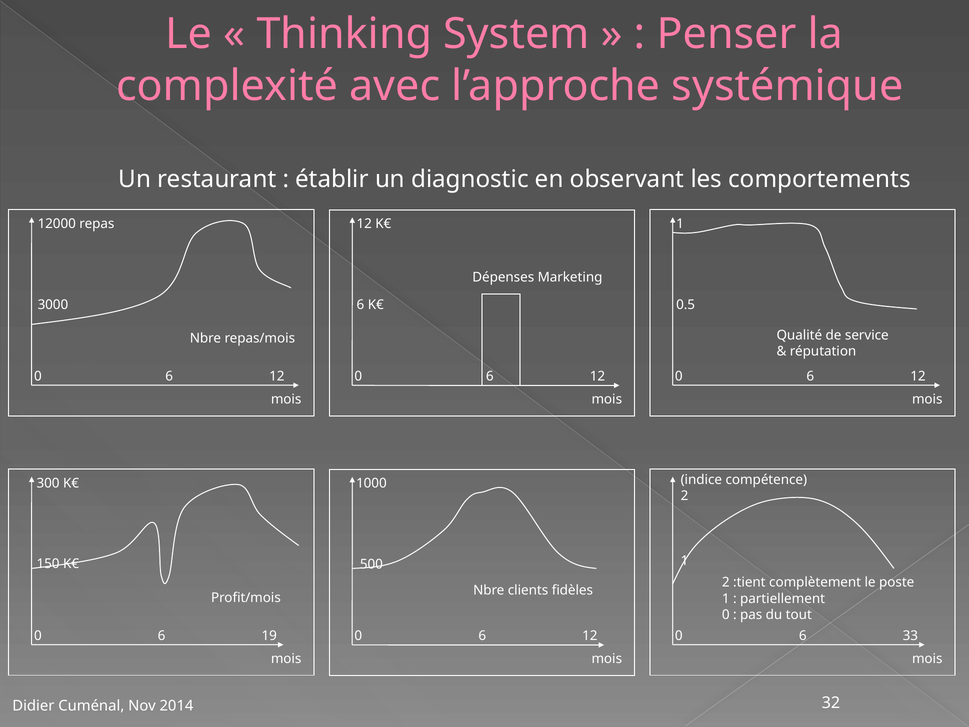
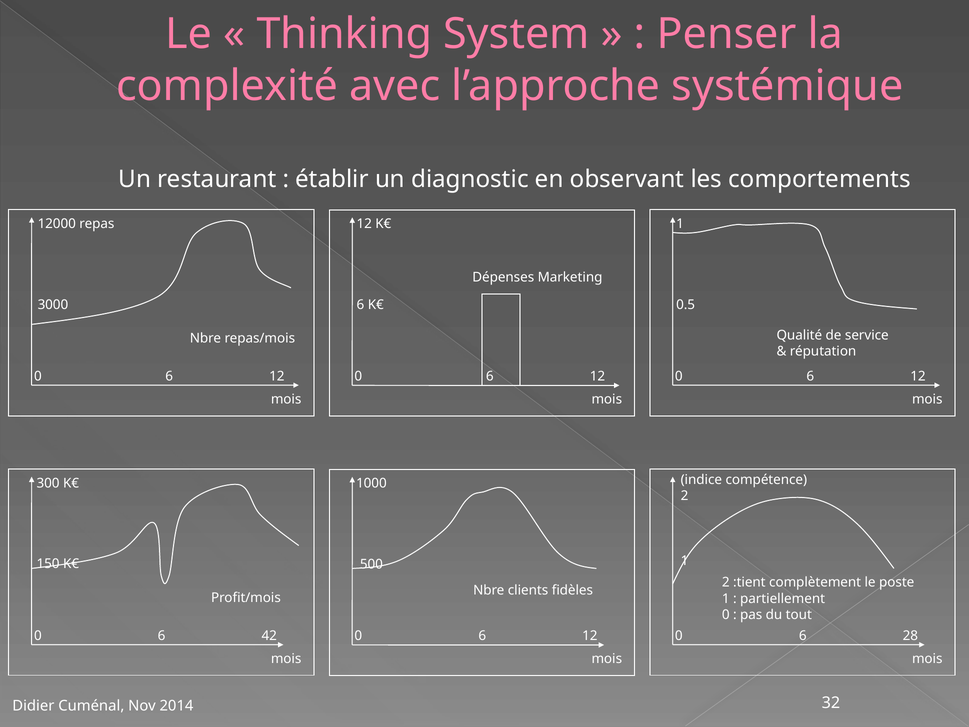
19: 19 -> 42
33: 33 -> 28
